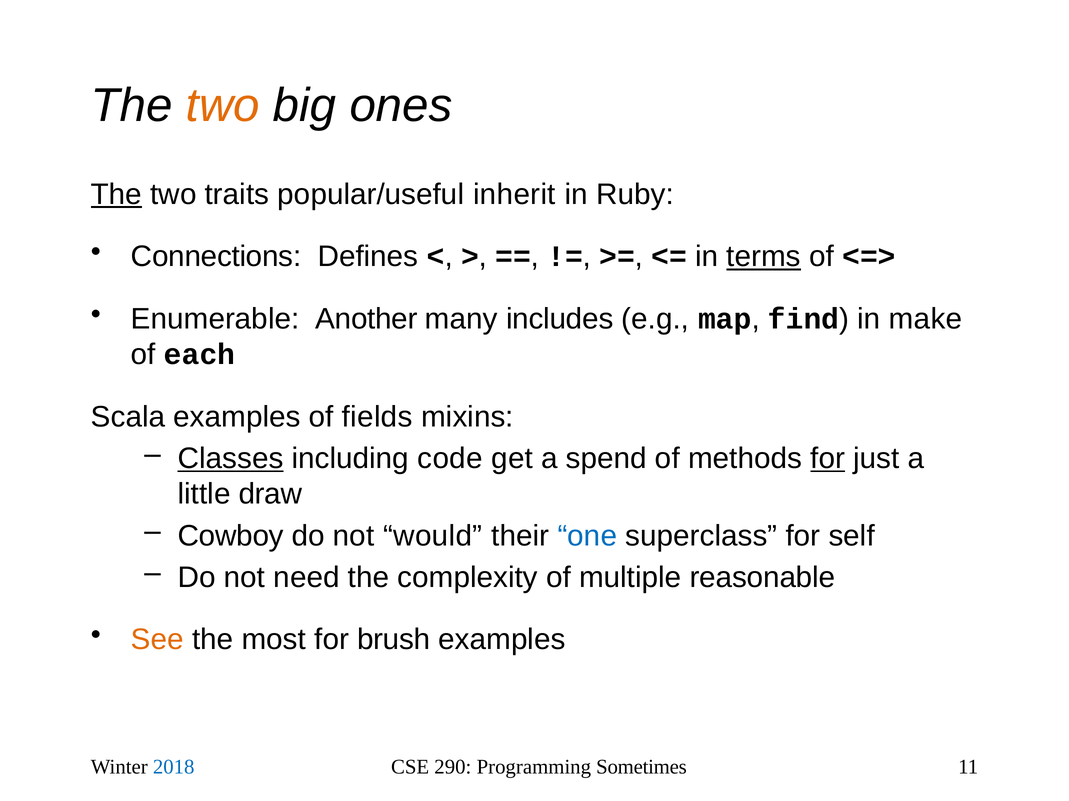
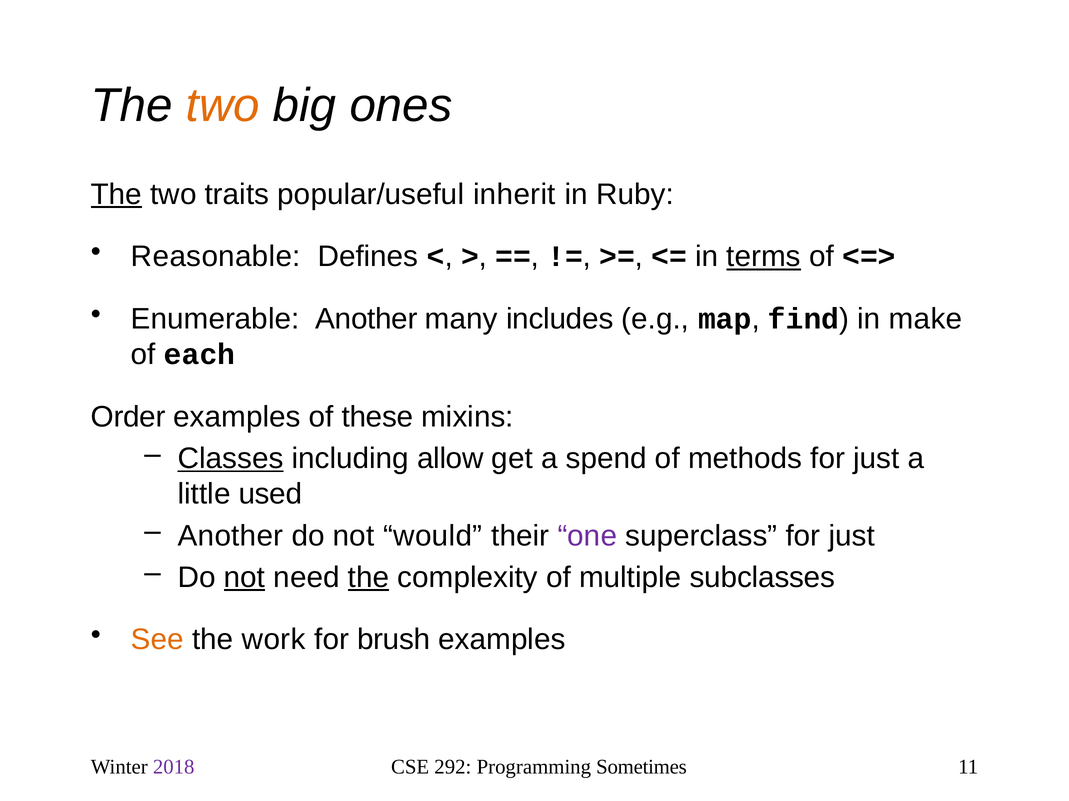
Connections: Connections -> Reasonable
Scala: Scala -> Order
fields: fields -> these
code: code -> allow
for at (828, 459) underline: present -> none
draw: draw -> used
Cowboy at (231, 536): Cowboy -> Another
one colour: blue -> purple
superclass for self: self -> just
not at (245, 578) underline: none -> present
the at (368, 578) underline: none -> present
reasonable: reasonable -> subclasses
most: most -> work
2018 colour: blue -> purple
290: 290 -> 292
